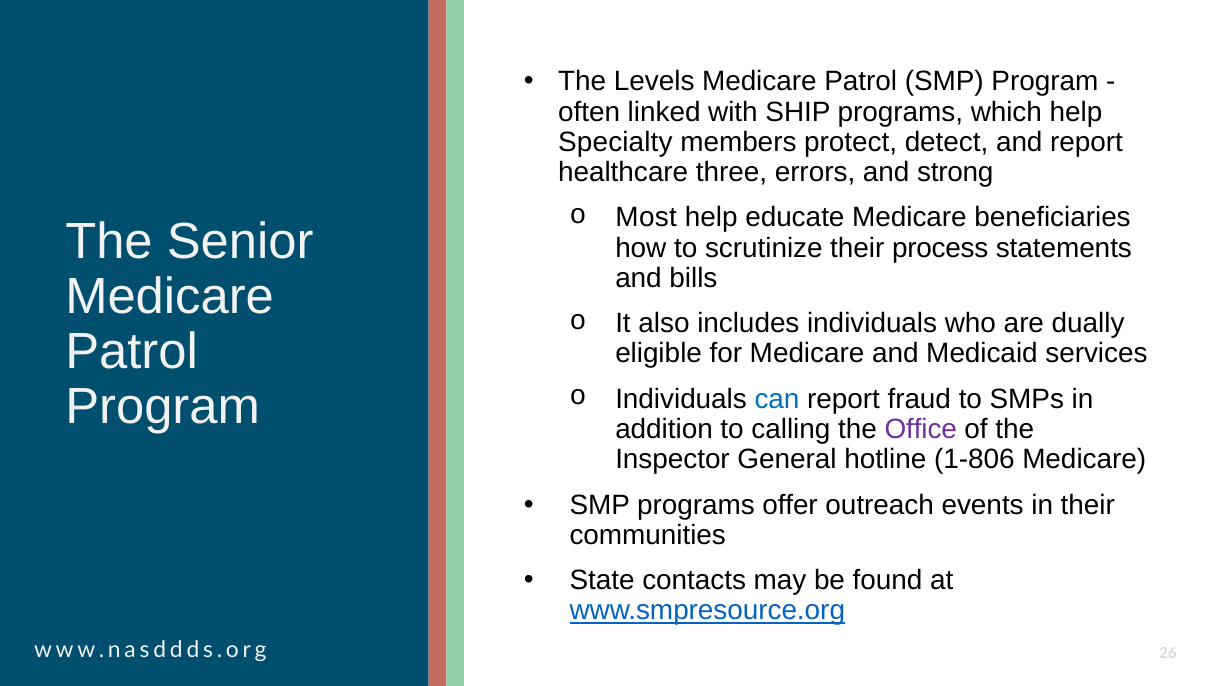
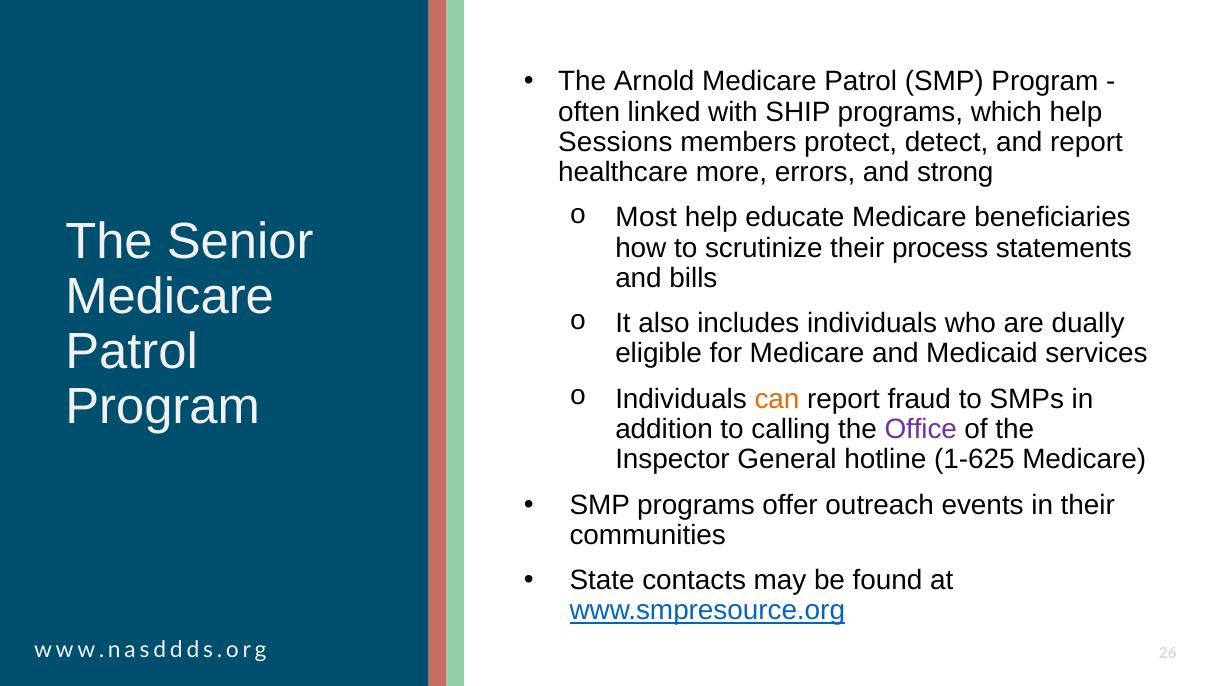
Levels: Levels -> Arnold
Specialty: Specialty -> Sessions
three: three -> more
can colour: blue -> orange
1-806: 1-806 -> 1-625
